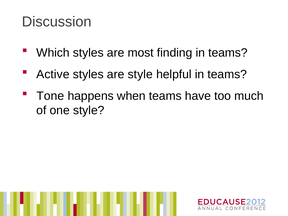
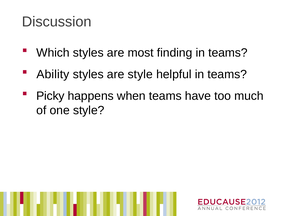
Active: Active -> Ability
Tone: Tone -> Picky
